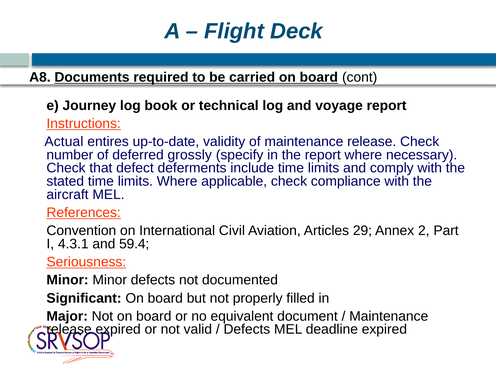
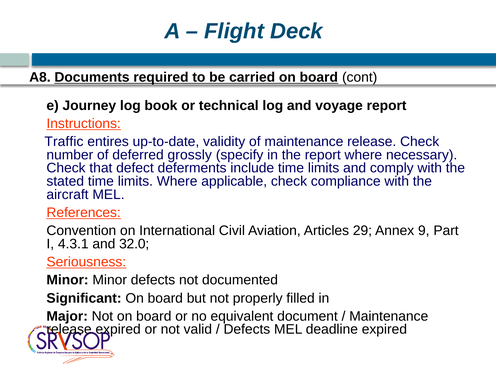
Actual: Actual -> Traffic
2: 2 -> 9
59.4: 59.4 -> 32.0
